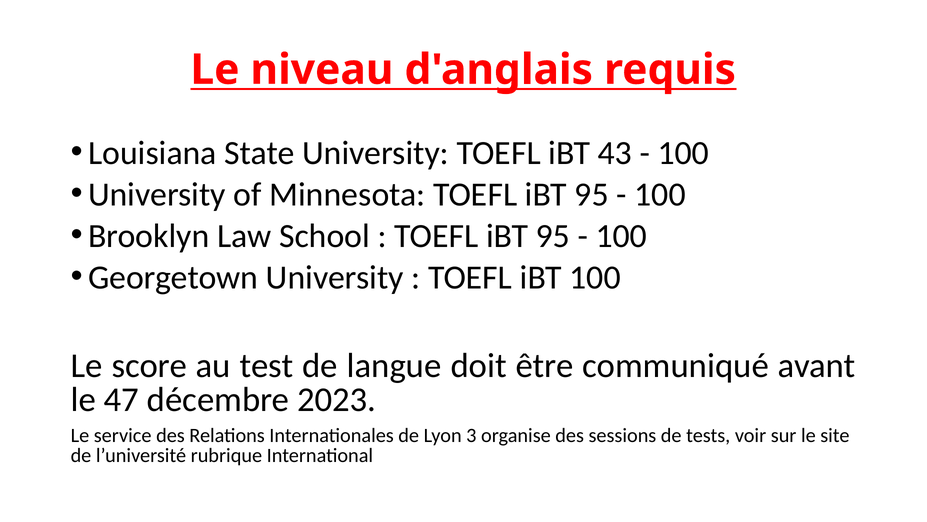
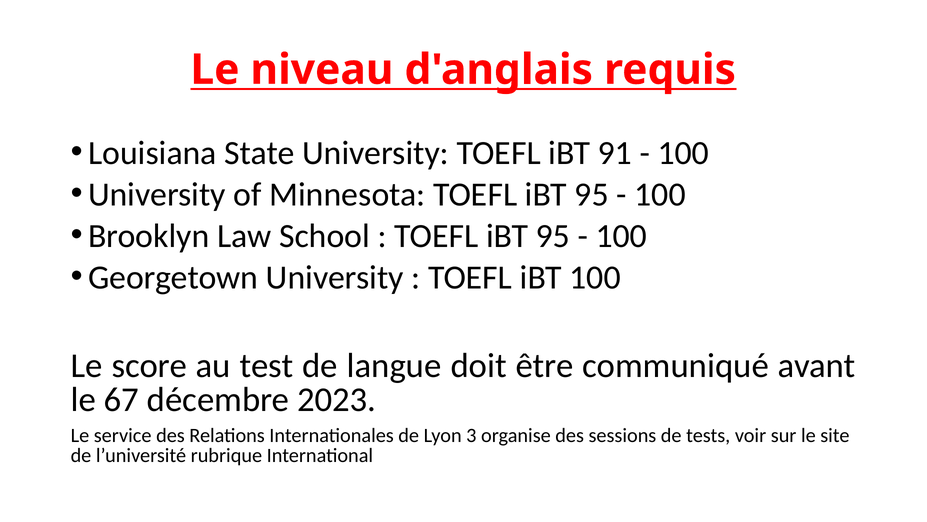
43: 43 -> 91
47: 47 -> 67
